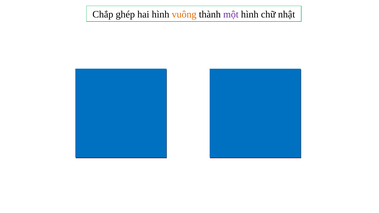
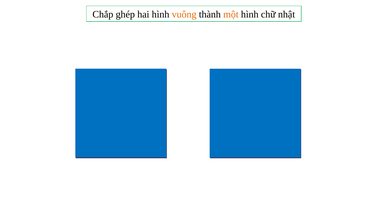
một colour: purple -> orange
